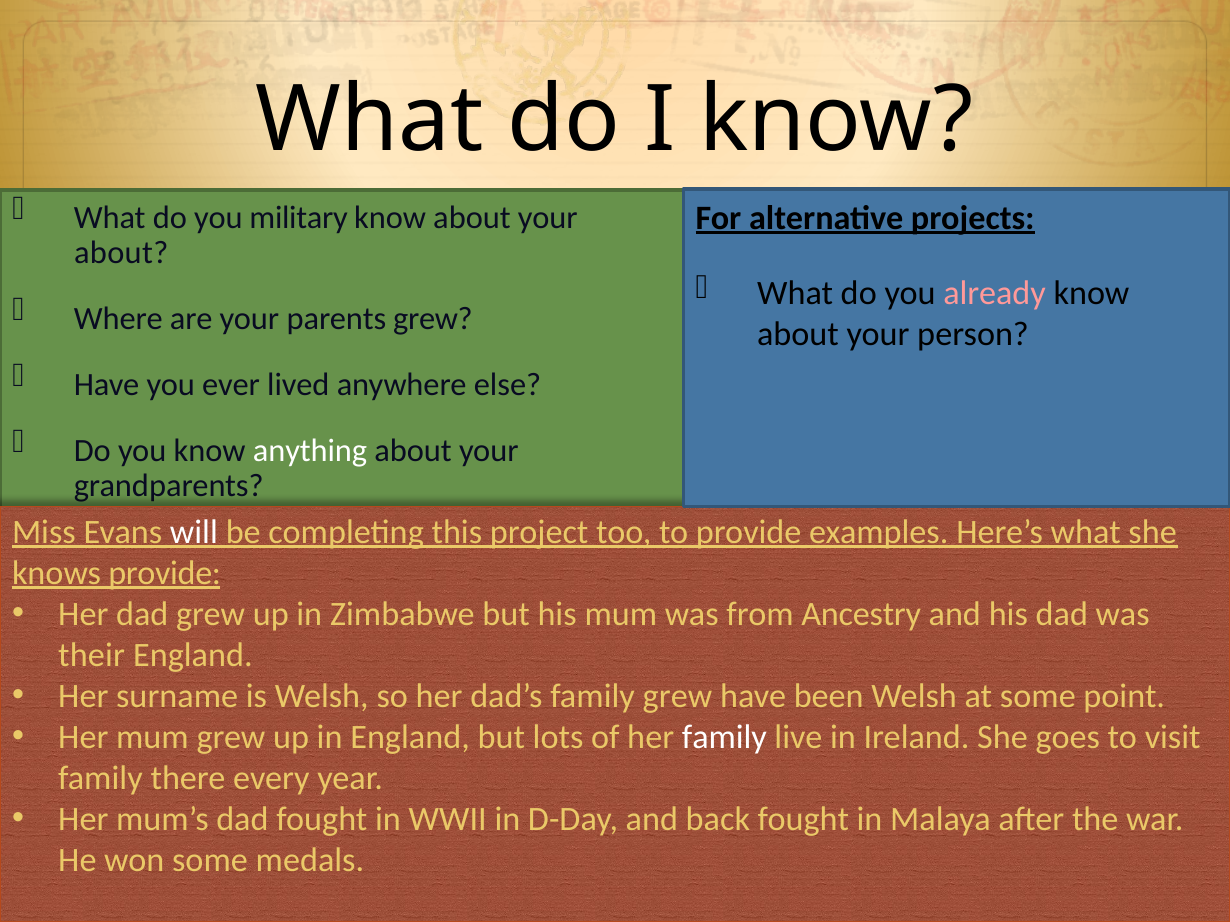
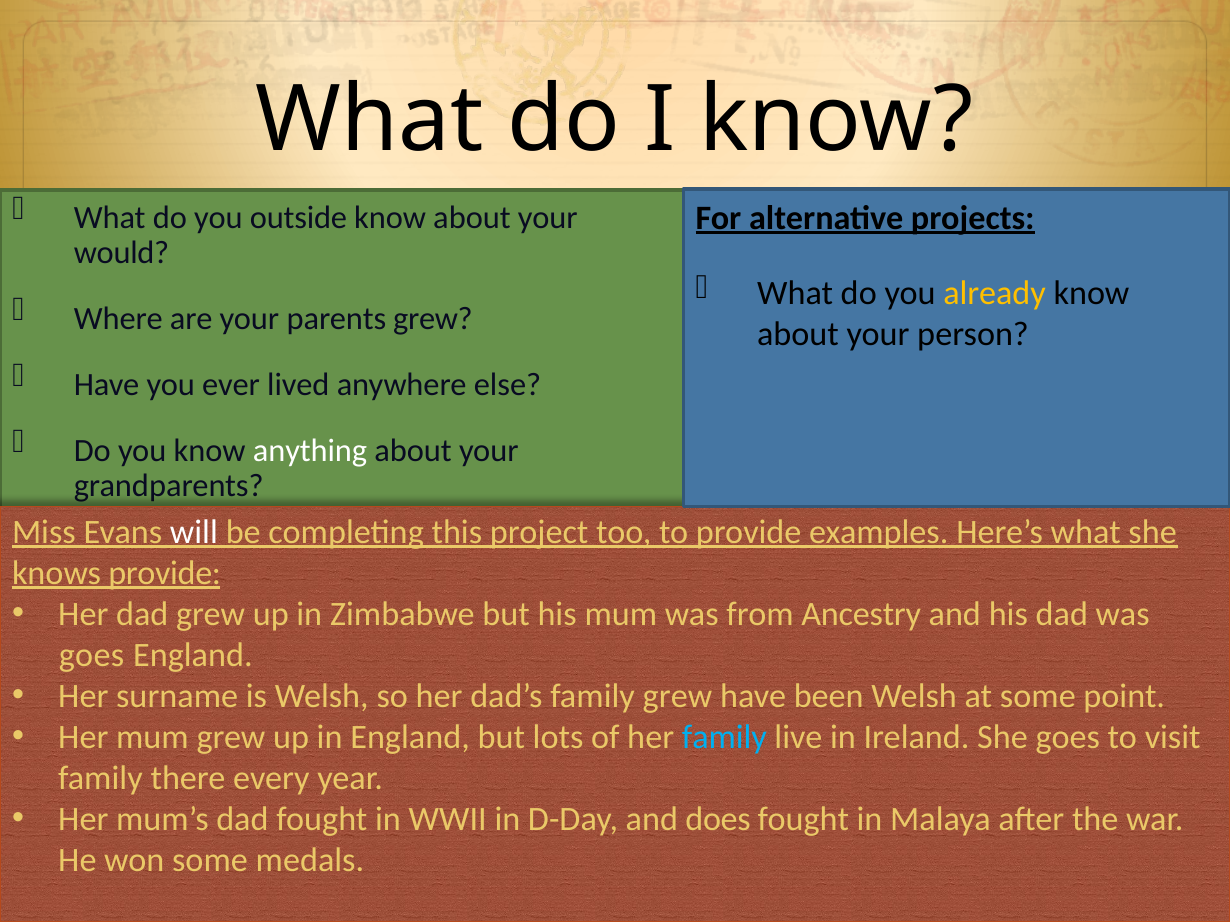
military: military -> outside
about at (121, 253): about -> would
already colour: pink -> yellow
their at (92, 655): their -> goes
family at (724, 738) colour: white -> light blue
back: back -> does
